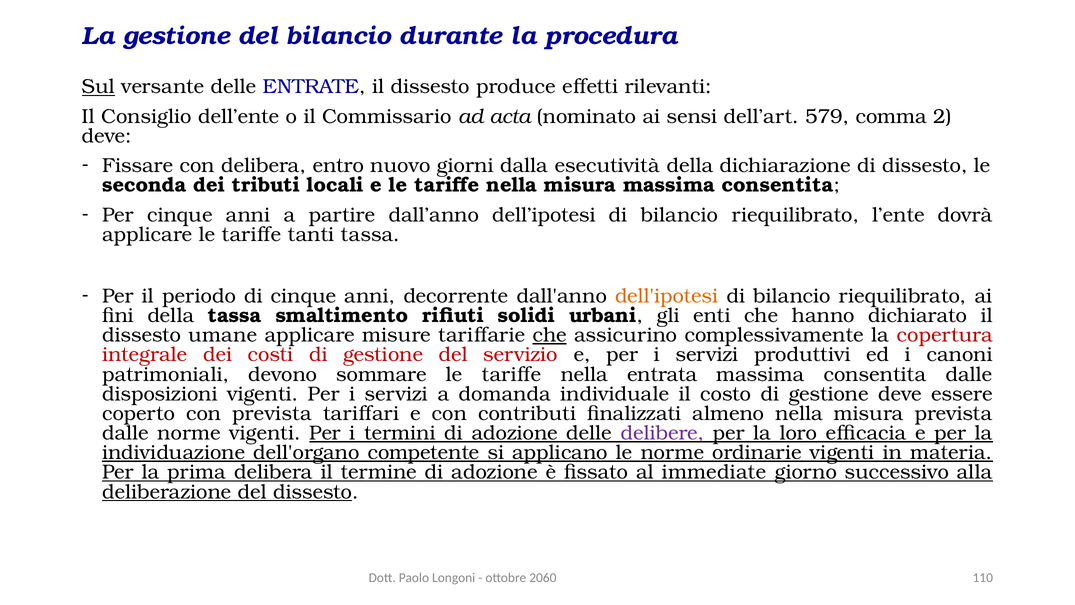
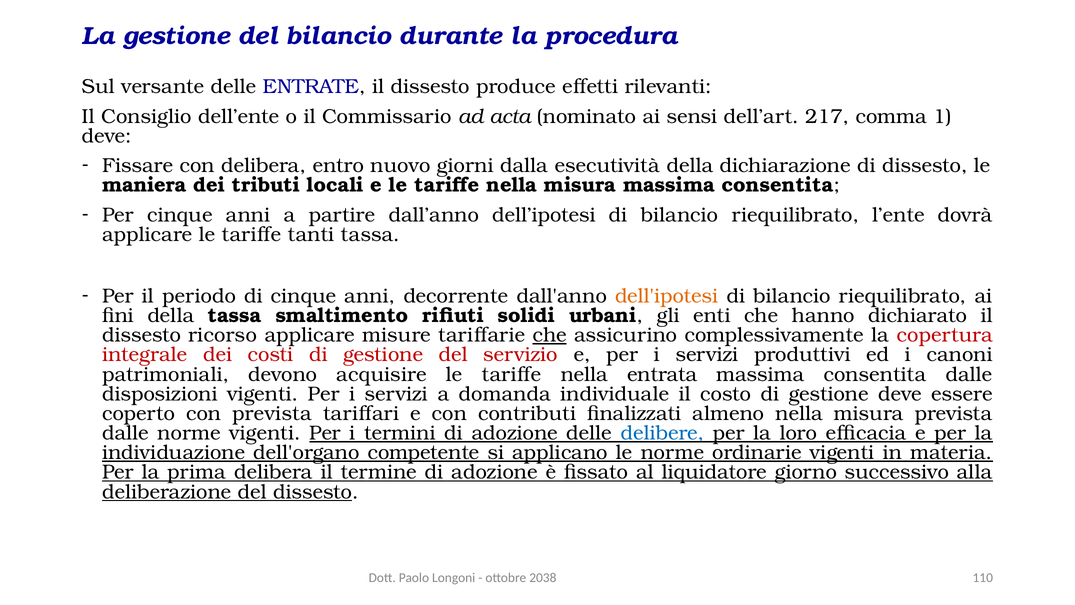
Sul underline: present -> none
579: 579 -> 217
2: 2 -> 1
seconda: seconda -> maniera
umane: umane -> ricorso
sommare: sommare -> acquisire
delibere colour: purple -> blue
immediate: immediate -> liquidatore
2060: 2060 -> 2038
